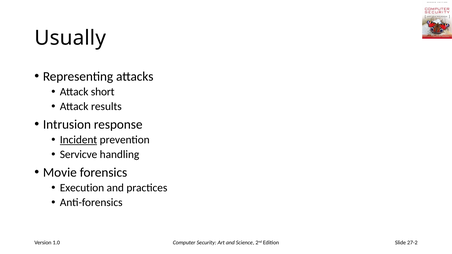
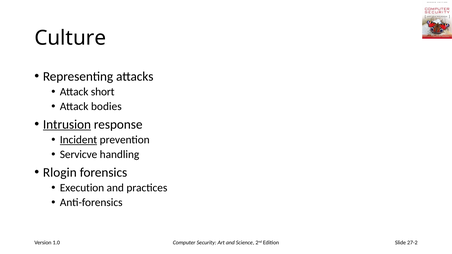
Usually: Usually -> Culture
results: results -> bodies
Intrusion underline: none -> present
Movie: Movie -> Rlogin
